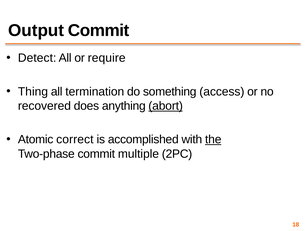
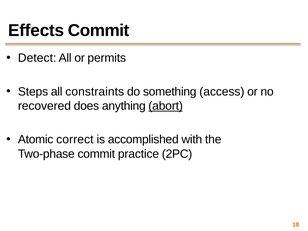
Output: Output -> Effects
require: require -> permits
Thing: Thing -> Steps
termination: termination -> constraints
the underline: present -> none
multiple: multiple -> practice
